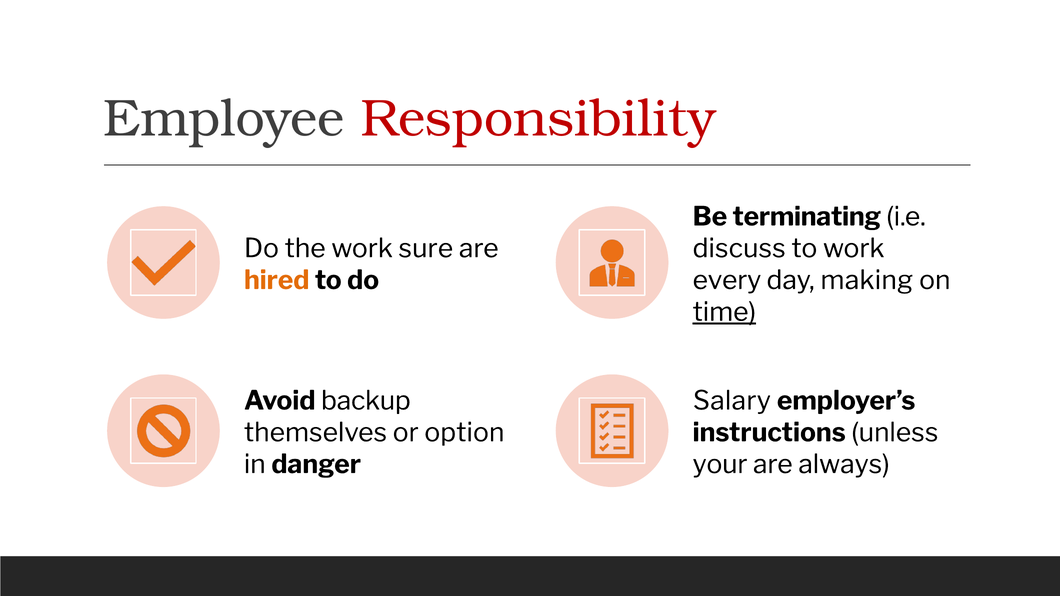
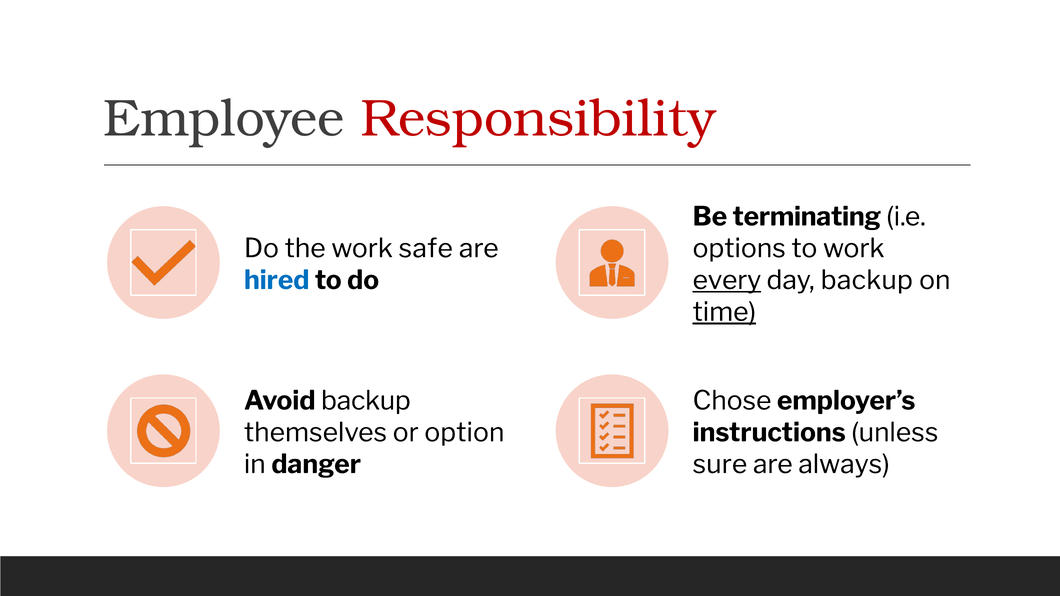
sure: sure -> safe
discuss: discuss -> options
hired colour: orange -> blue
every underline: none -> present
day making: making -> backup
Salary: Salary -> Chose
your: your -> sure
